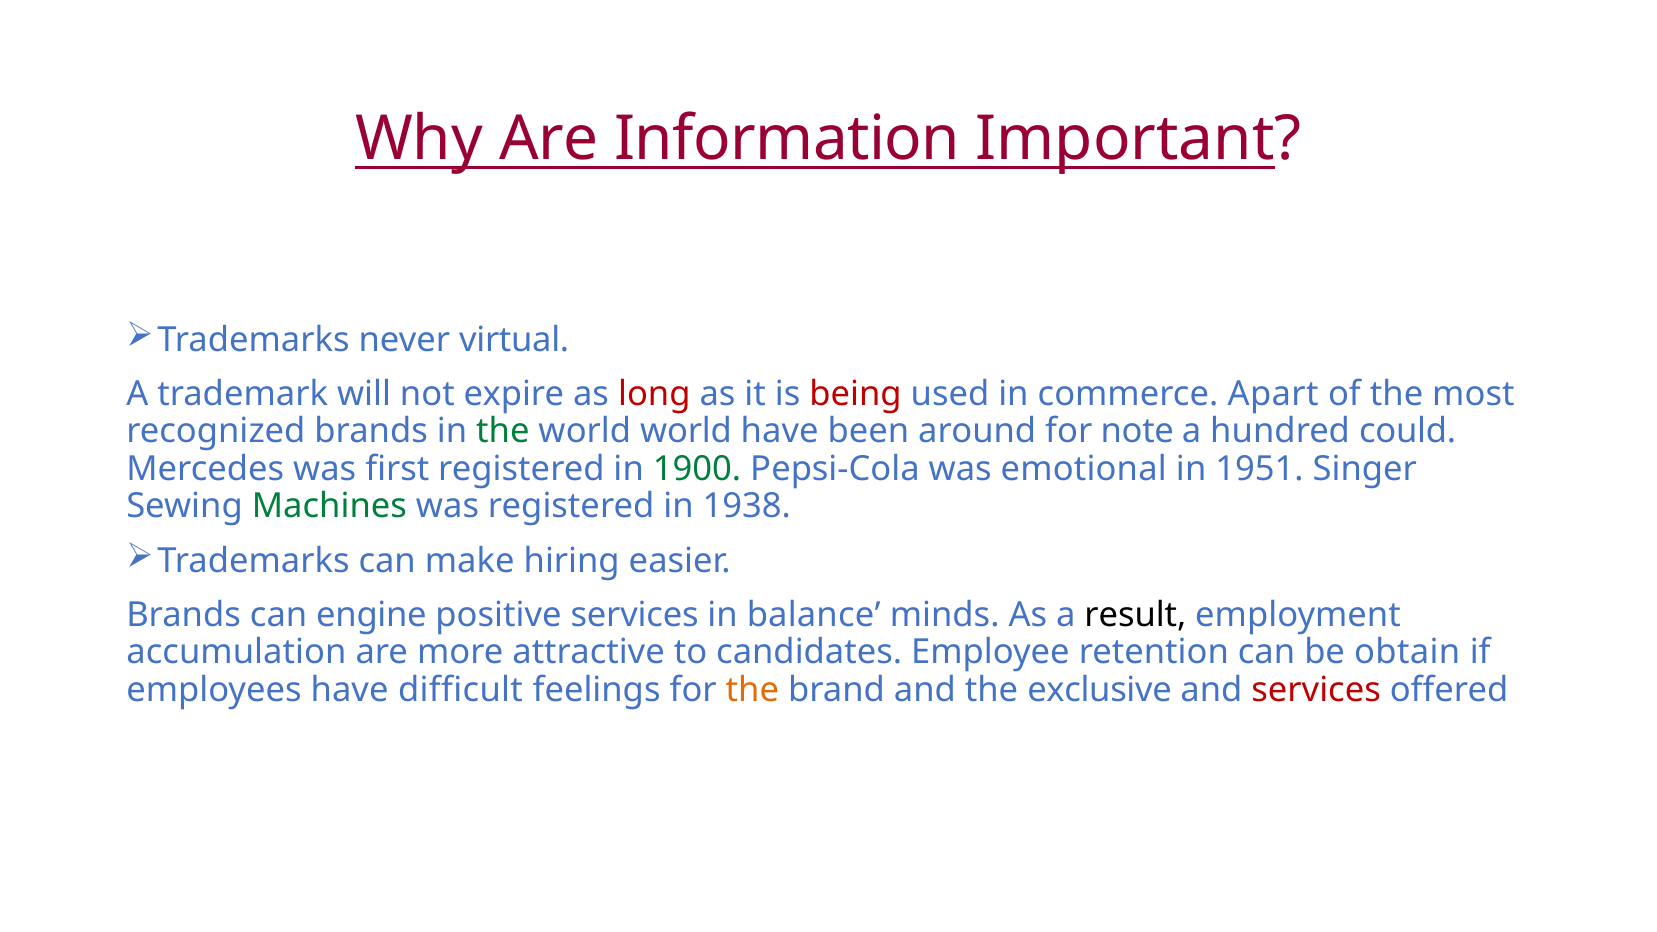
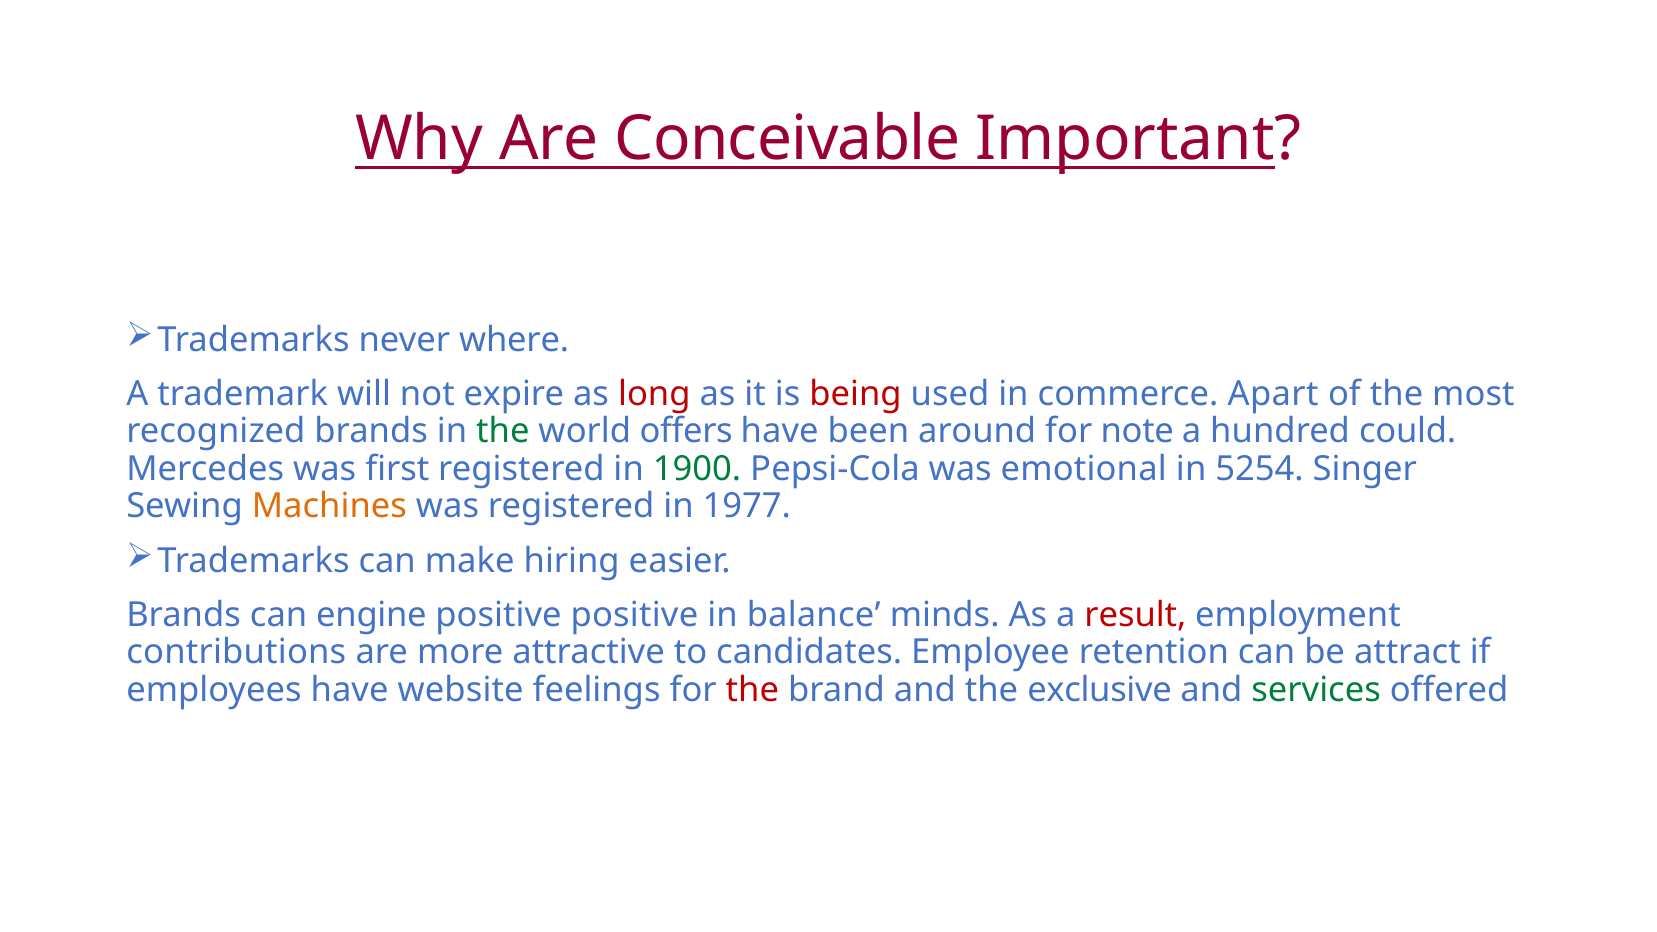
Information: Information -> Conceivable
virtual: virtual -> where
world world: world -> offers
1951: 1951 -> 5254
Machines colour: green -> orange
1938: 1938 -> 1977
positive services: services -> positive
result colour: black -> red
accumulation: accumulation -> contributions
obtain: obtain -> attract
difficult: difficult -> website
the at (752, 690) colour: orange -> red
services at (1316, 690) colour: red -> green
